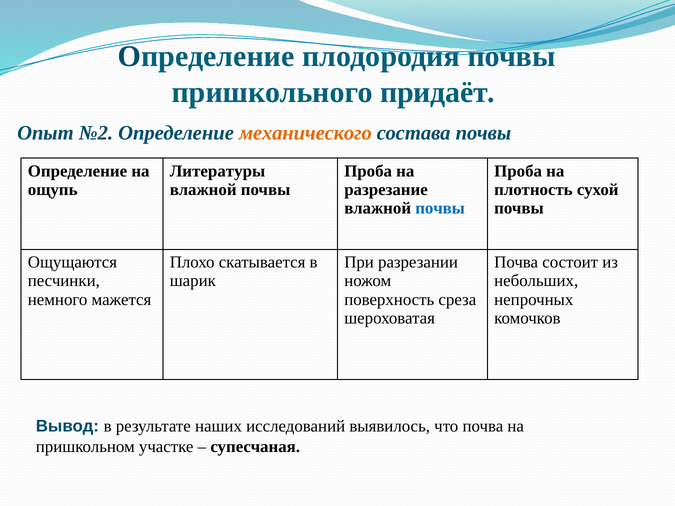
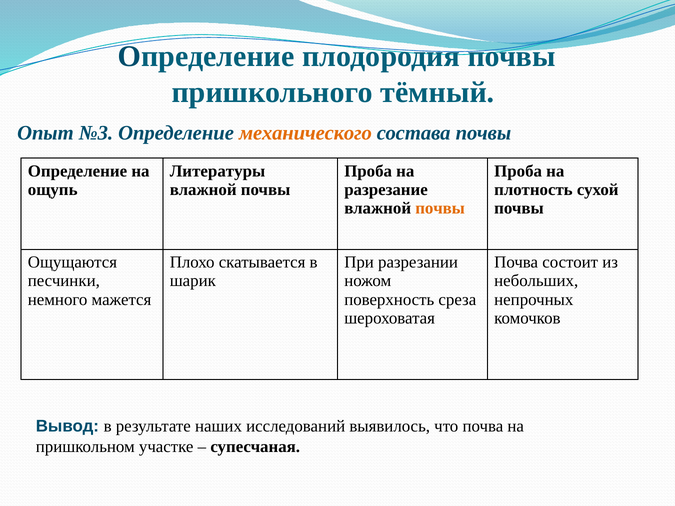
придаёт: придаёт -> тёмный
№2: №2 -> №3
почвы at (440, 208) colour: blue -> orange
